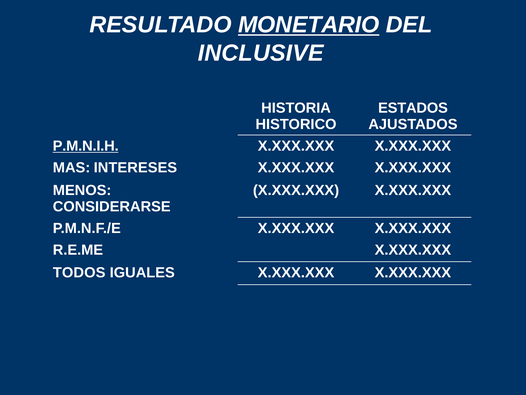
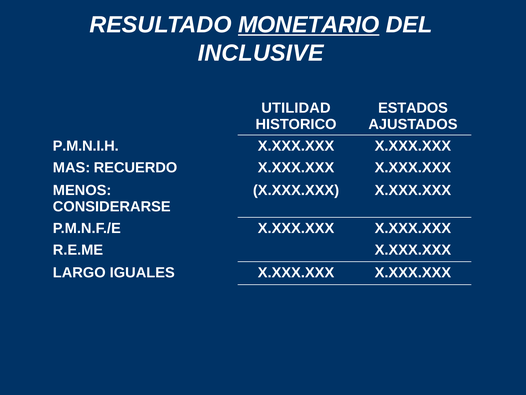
HISTORIA: HISTORIA -> UTILIDAD
P.M.N.I.H underline: present -> none
INTERESES: INTERESES -> RECUERDO
TODOS: TODOS -> LARGO
